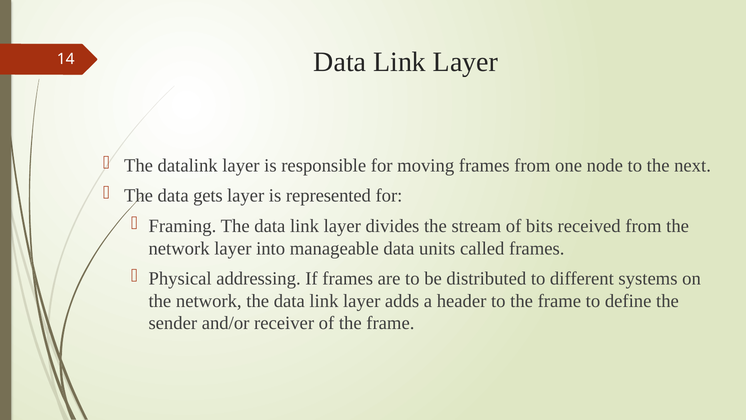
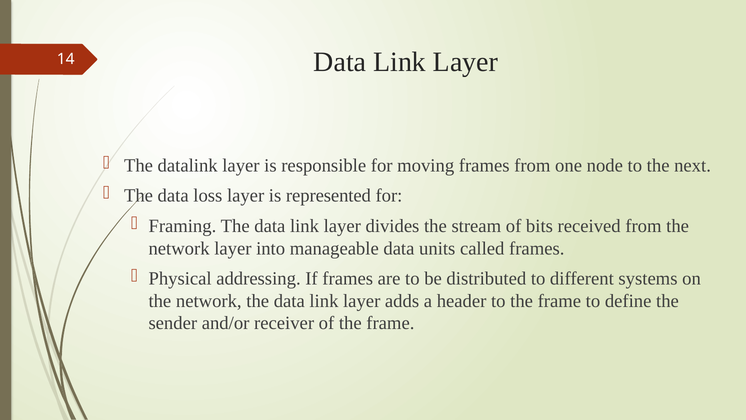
gets: gets -> loss
